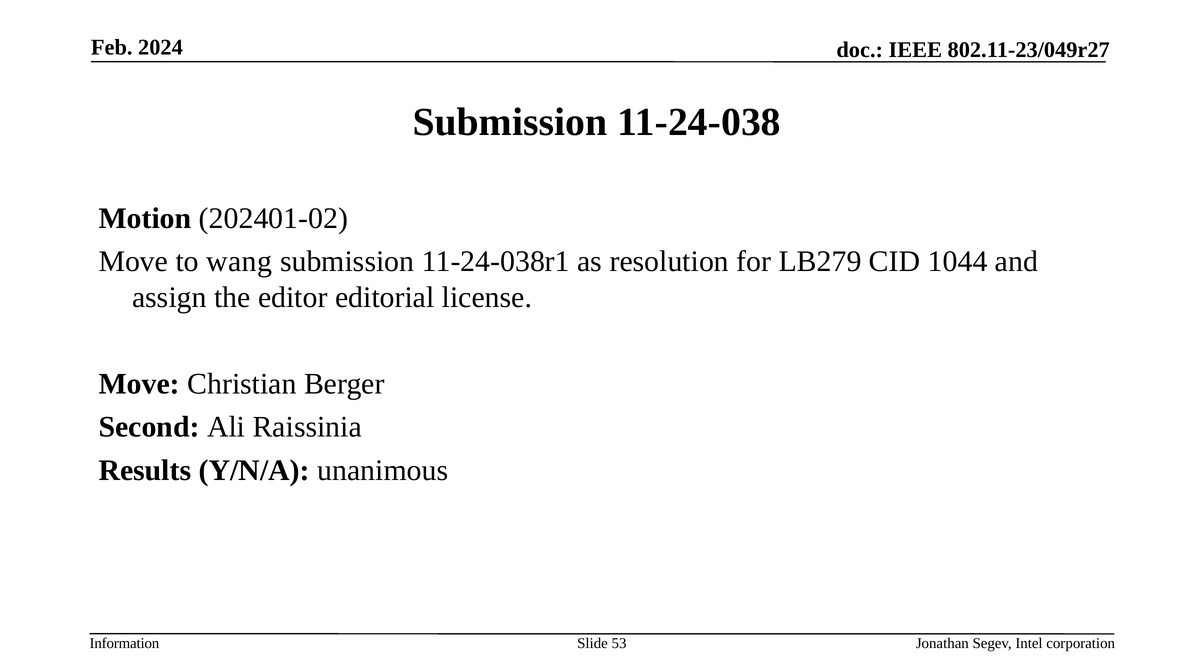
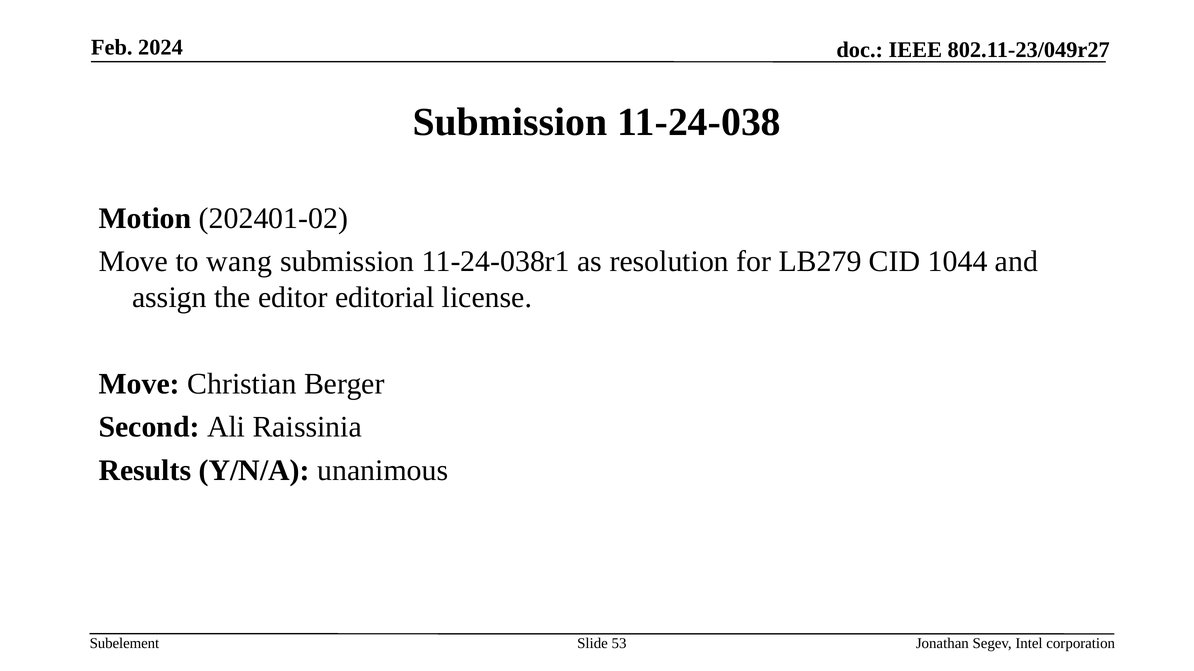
Information: Information -> Subelement
